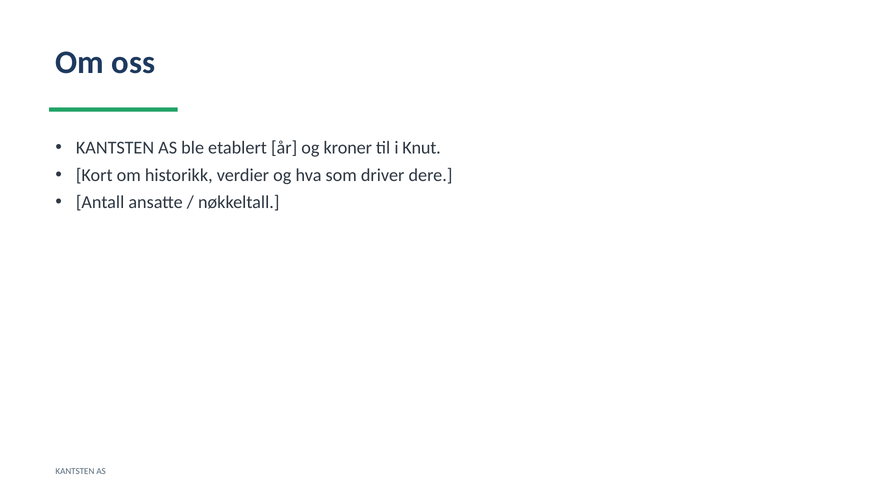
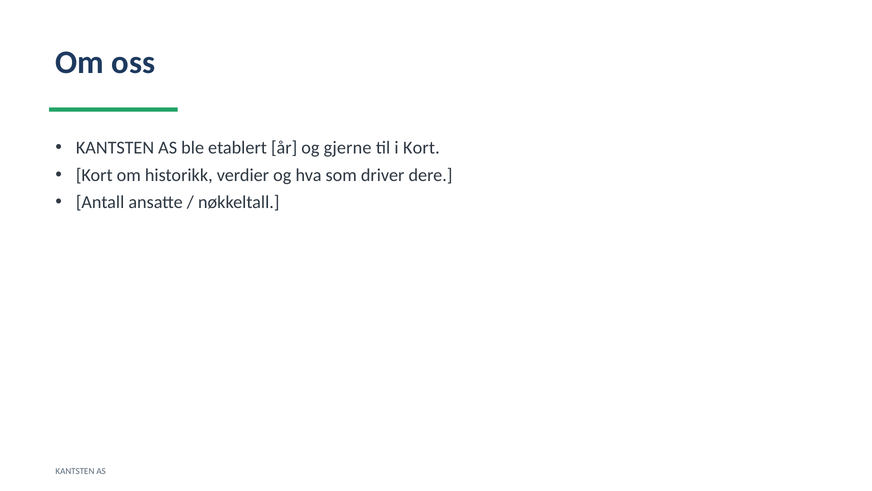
kroner: kroner -> gjerne
i Knut: Knut -> Kort
